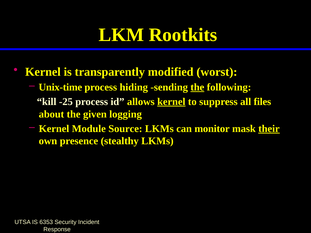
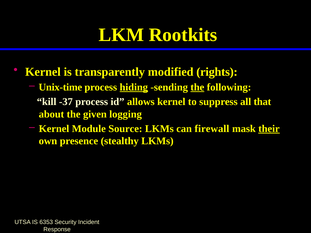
worst: worst -> rights
hiding underline: none -> present
-25: -25 -> -37
kernel at (171, 102) underline: present -> none
files: files -> that
monitor: monitor -> firewall
